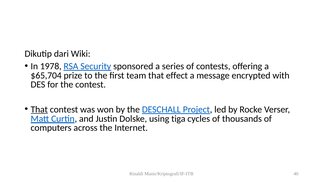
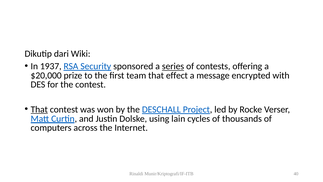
1978: 1978 -> 1937
series underline: none -> present
$65,704: $65,704 -> $20,000
tiga: tiga -> lain
